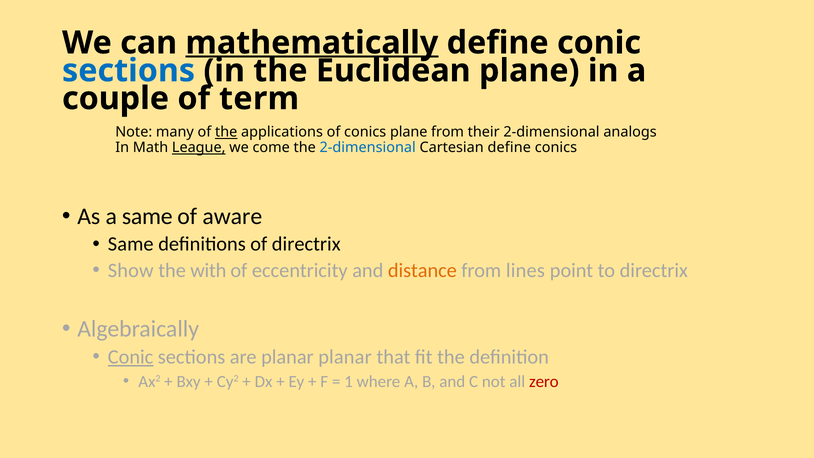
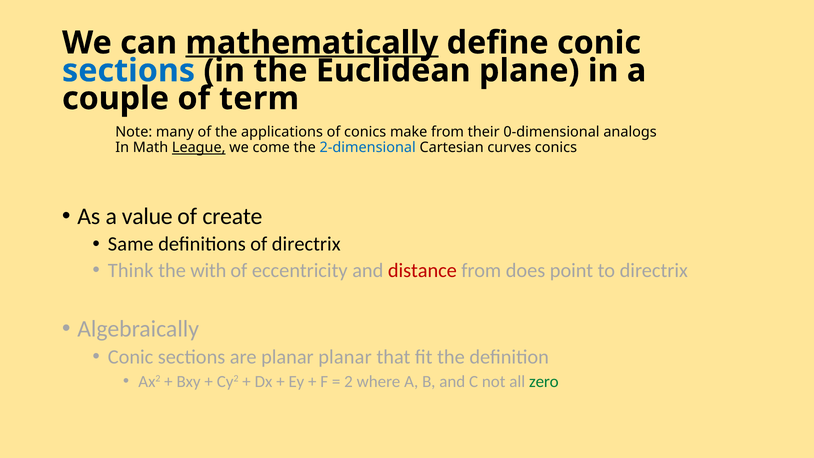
the at (226, 132) underline: present -> none
conics plane: plane -> make
their 2-dimensional: 2-dimensional -> 0-dimensional
Cartesian define: define -> curves
a same: same -> value
aware: aware -> create
Show: Show -> Think
distance colour: orange -> red
lines: lines -> does
Conic at (131, 357) underline: present -> none
1: 1 -> 2
zero colour: red -> green
